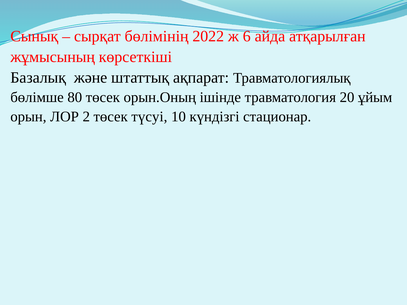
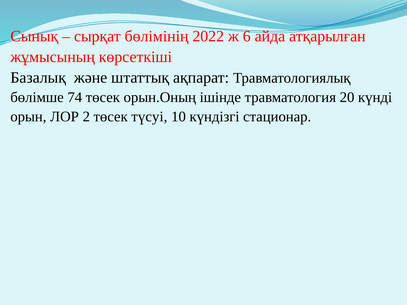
80: 80 -> 74
ұйым: ұйым -> күнді
